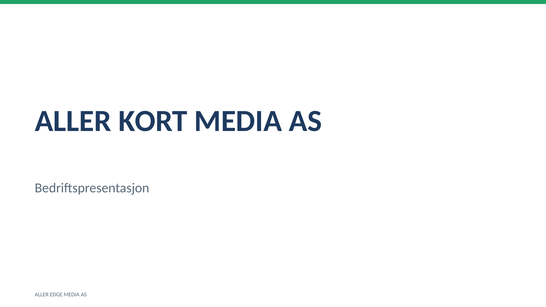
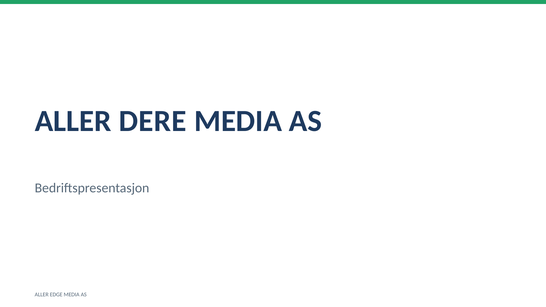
KORT: KORT -> DERE
